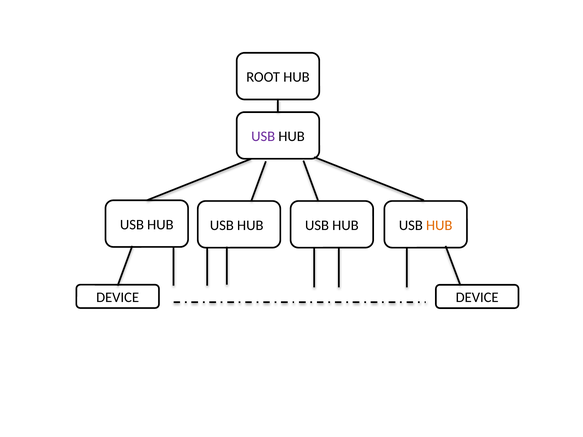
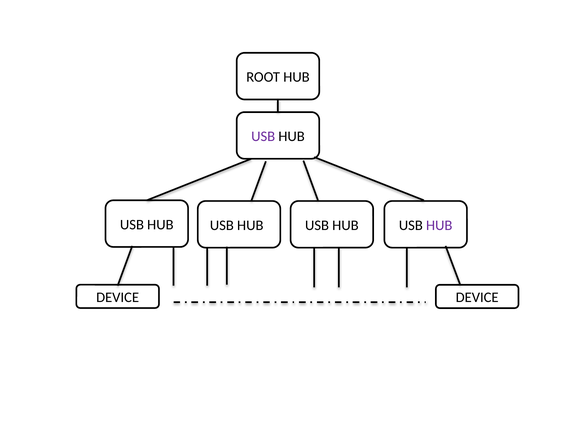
HUB at (439, 225) colour: orange -> purple
